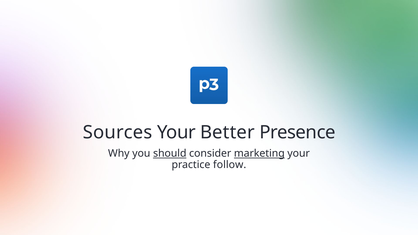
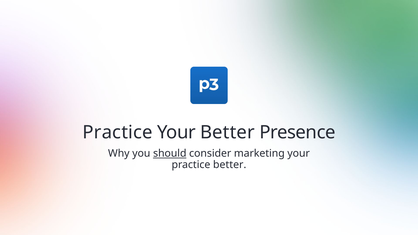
Sources at (118, 132): Sources -> Practice
marketing underline: present -> none
practice follow: follow -> better
